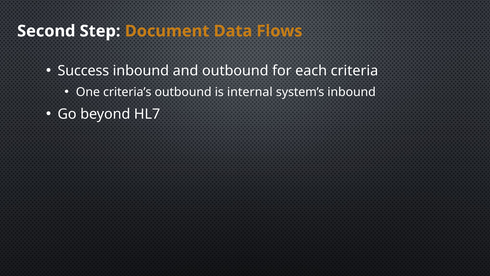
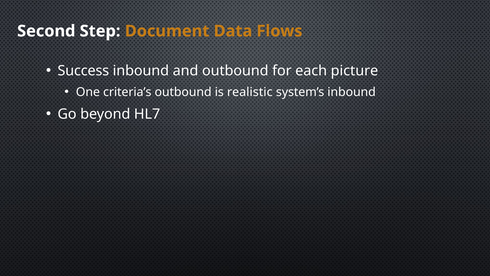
criteria: criteria -> picture
internal: internal -> realistic
